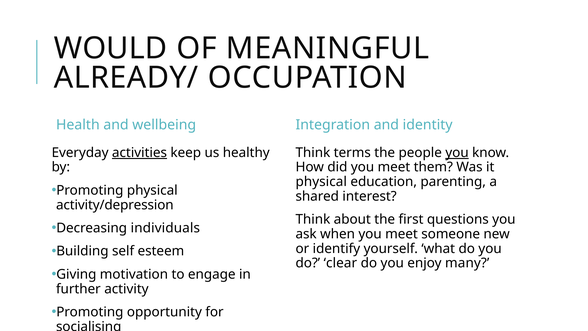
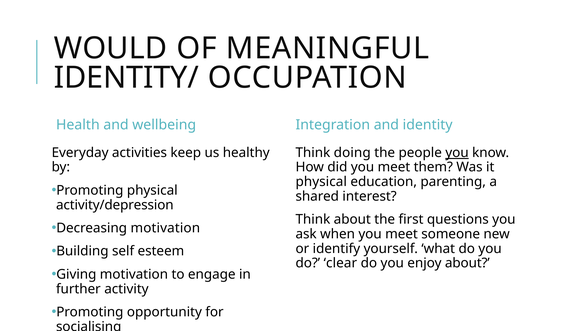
ALREADY/: ALREADY/ -> IDENTITY/
activities underline: present -> none
terms: terms -> doing
Decreasing individuals: individuals -> motivation
enjoy many: many -> about
